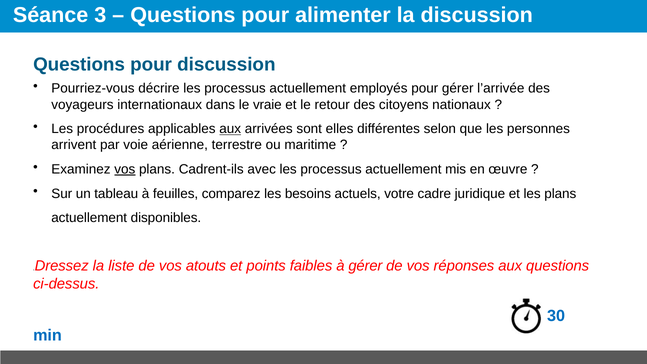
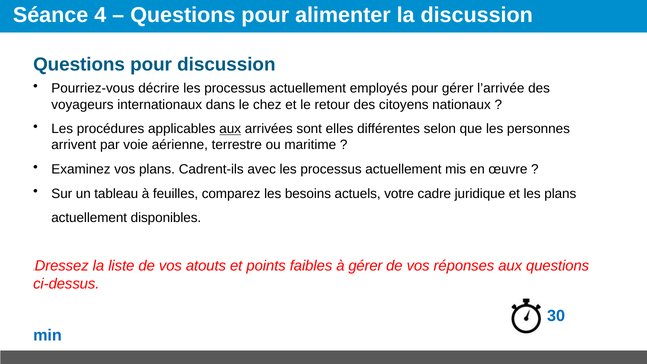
3: 3 -> 4
vraie: vraie -> chez
vos at (125, 169) underline: present -> none
